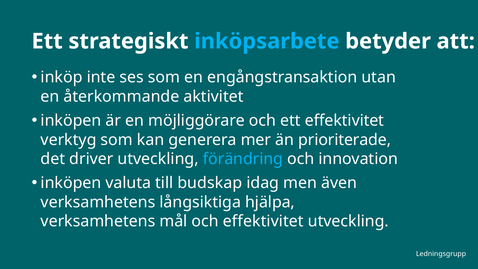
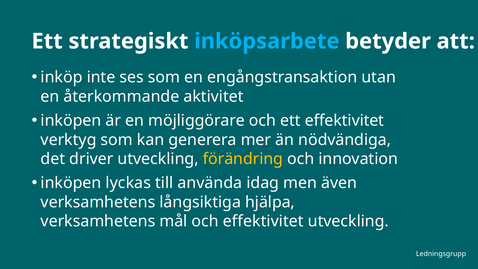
prioriterade: prioriterade -> nödvändiga
förändring colour: light blue -> yellow
valuta: valuta -> lyckas
budskap: budskap -> använda
